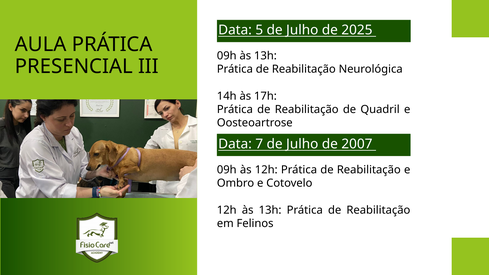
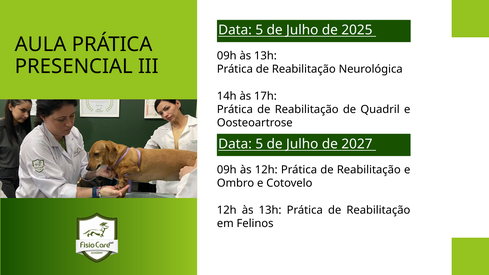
7 at (259, 144): 7 -> 5
2007: 2007 -> 2027
